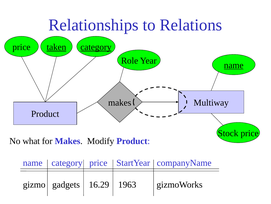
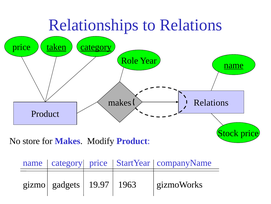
makes Multiway: Multiway -> Relations
what: what -> store
16.29: 16.29 -> 19.97
